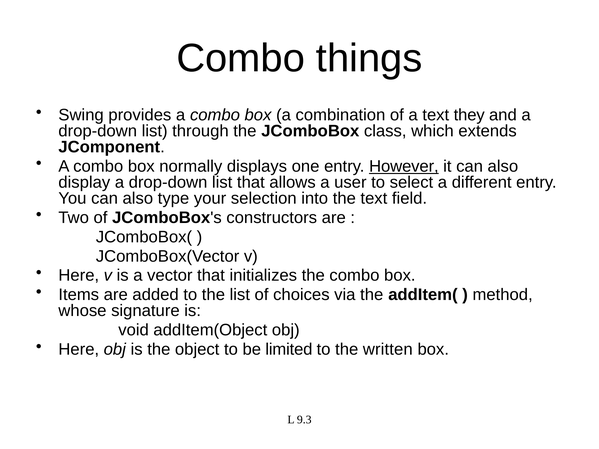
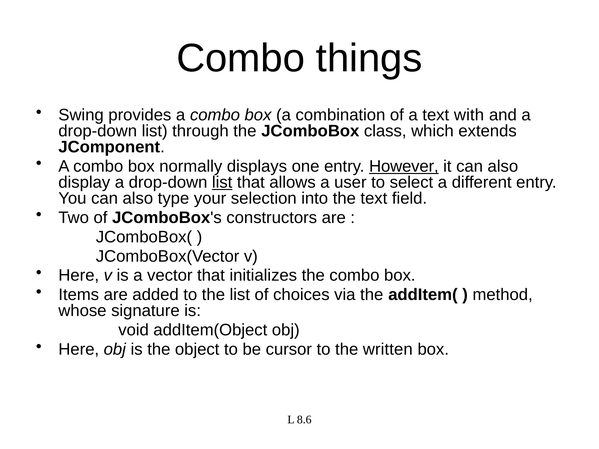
they: they -> with
list at (222, 182) underline: none -> present
limited: limited -> cursor
9.3: 9.3 -> 8.6
